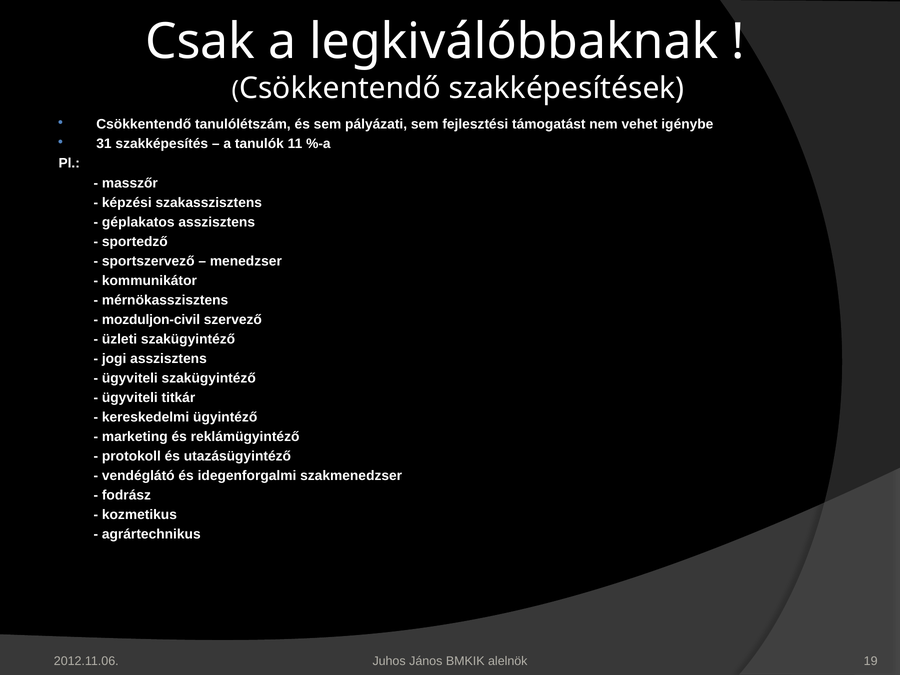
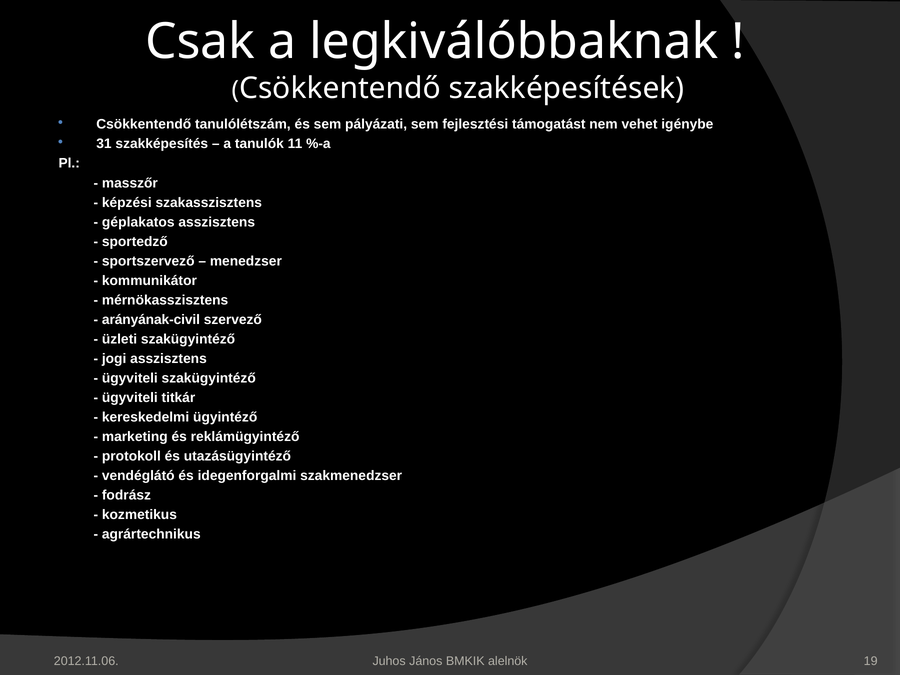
mozduljon-civil: mozduljon-civil -> arányának-civil
